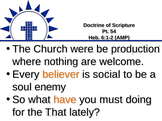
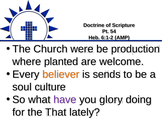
nothing: nothing -> planted
social: social -> sends
enemy: enemy -> culture
have colour: orange -> purple
must: must -> glory
